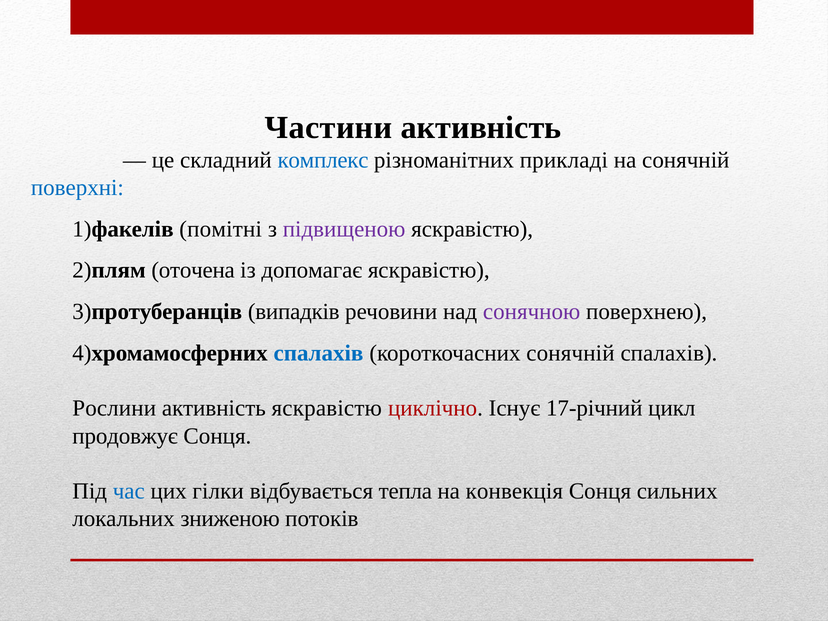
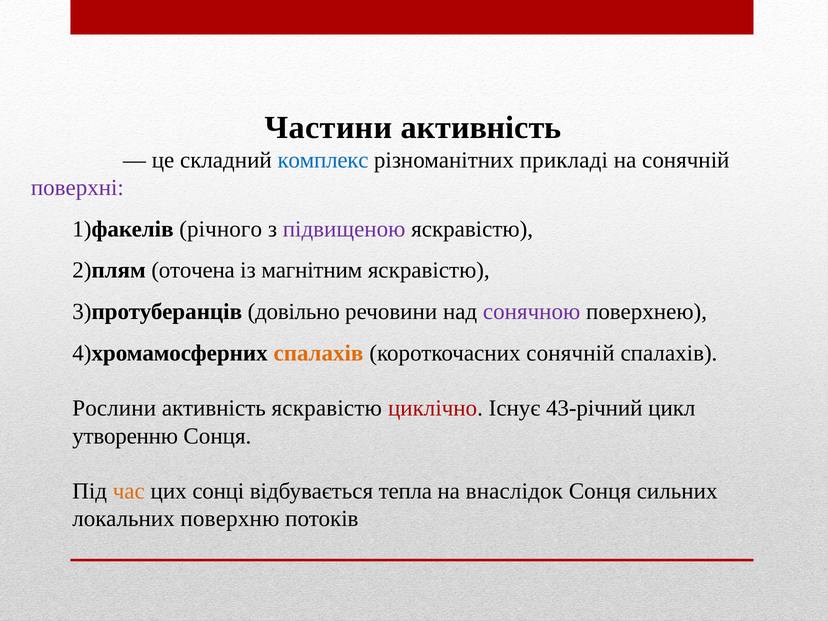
поверхні colour: blue -> purple
помітні: помітні -> річного
допомагає: допомагає -> магнітним
випадків: випадків -> довільно
спалахів at (318, 353) colour: blue -> orange
17-річний: 17-річний -> 43-річний
продовжує: продовжує -> утворенню
час colour: blue -> orange
гілки: гілки -> сонці
конвекція: конвекція -> внаслідок
зниженою: зниженою -> поверхню
